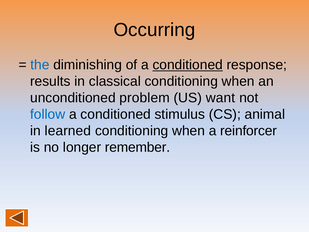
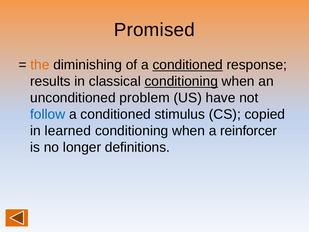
Occurring: Occurring -> Promised
the colour: blue -> orange
conditioning at (181, 81) underline: none -> present
want: want -> have
animal: animal -> copied
remember: remember -> definitions
